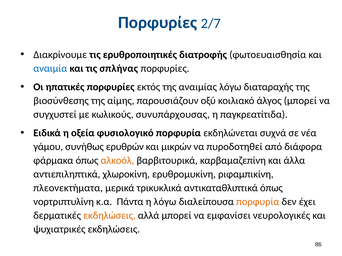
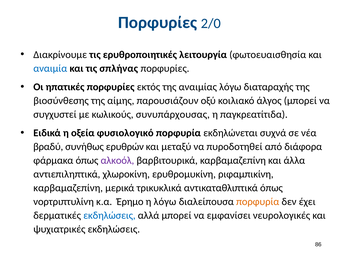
2/7: 2/7 -> 2/0
διατροφής: διατροφής -> λειτουργία
γάμου: γάμου -> βραδύ
μικρών: μικρών -> μεταξύ
αλκοόλ colour: orange -> purple
πλεονεκτήματα at (68, 188): πλεονεκτήματα -> καρβαμαζεπίνη
Πάντα: Πάντα -> Έρημο
εκδηλώσεις at (109, 216) colour: orange -> blue
